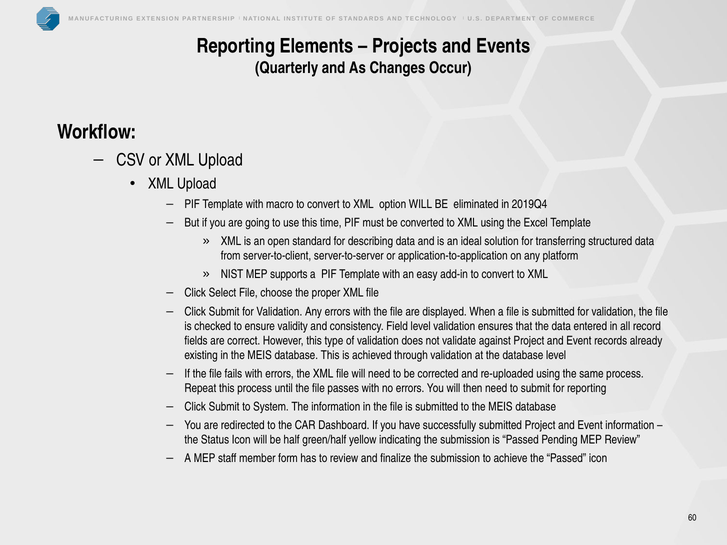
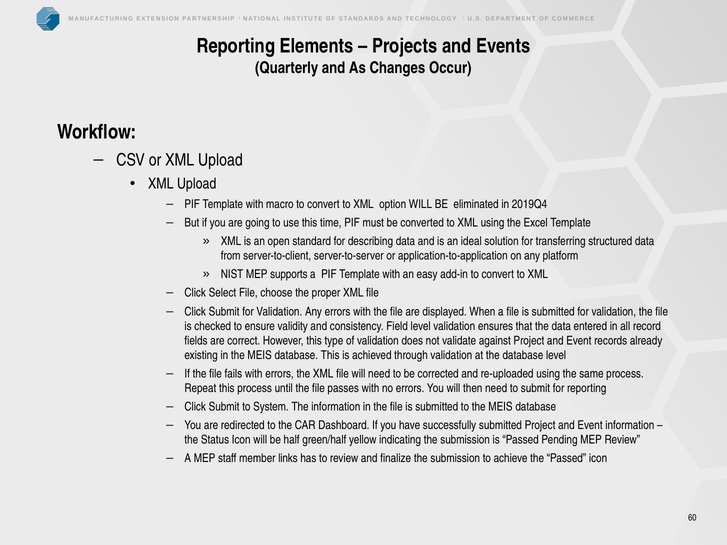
form: form -> links
